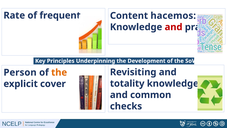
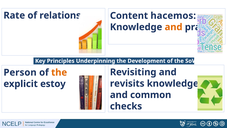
frequent: frequent -> relations
and at (174, 27) colour: red -> orange
totality: totality -> revisits
cover: cover -> estoy
